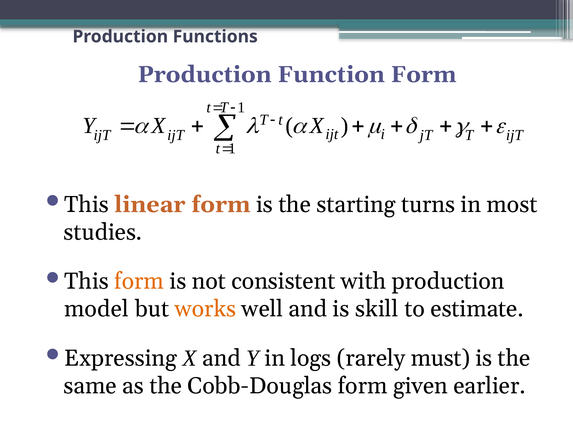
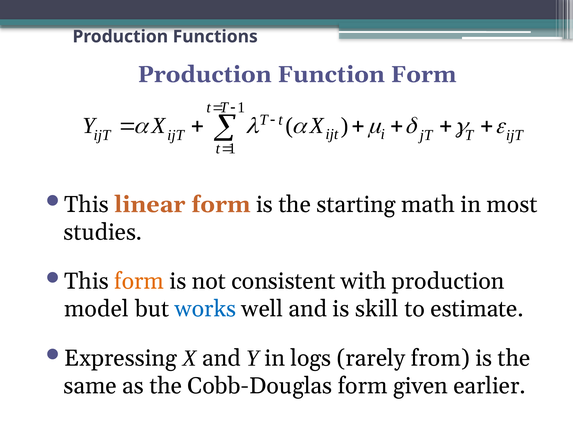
turns: turns -> math
works colour: orange -> blue
must: must -> from
